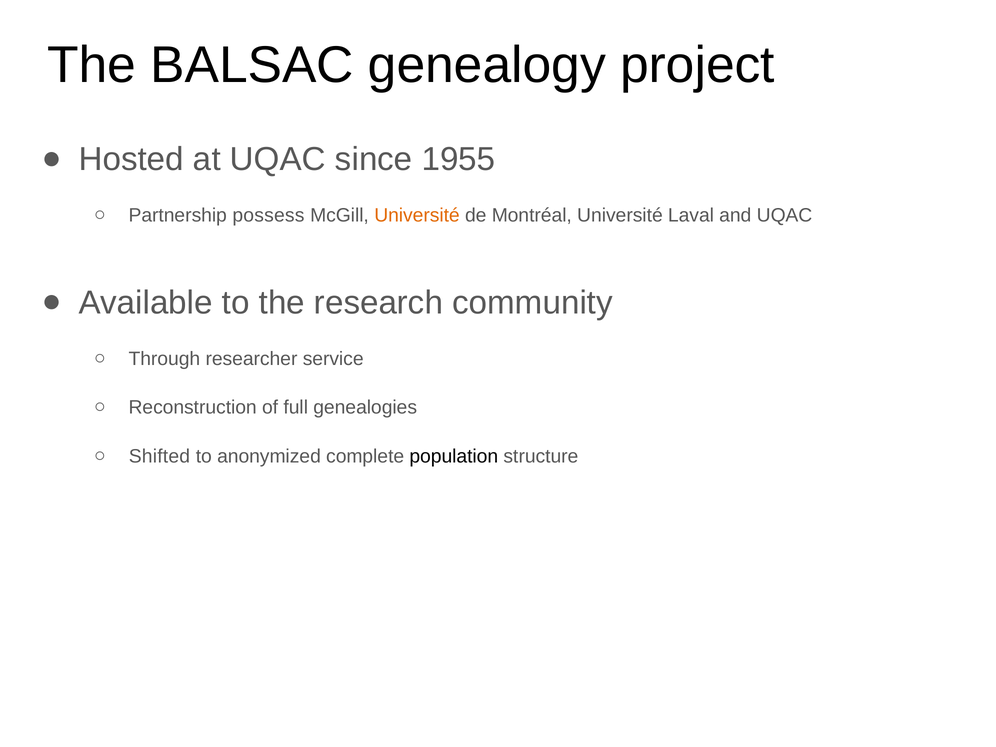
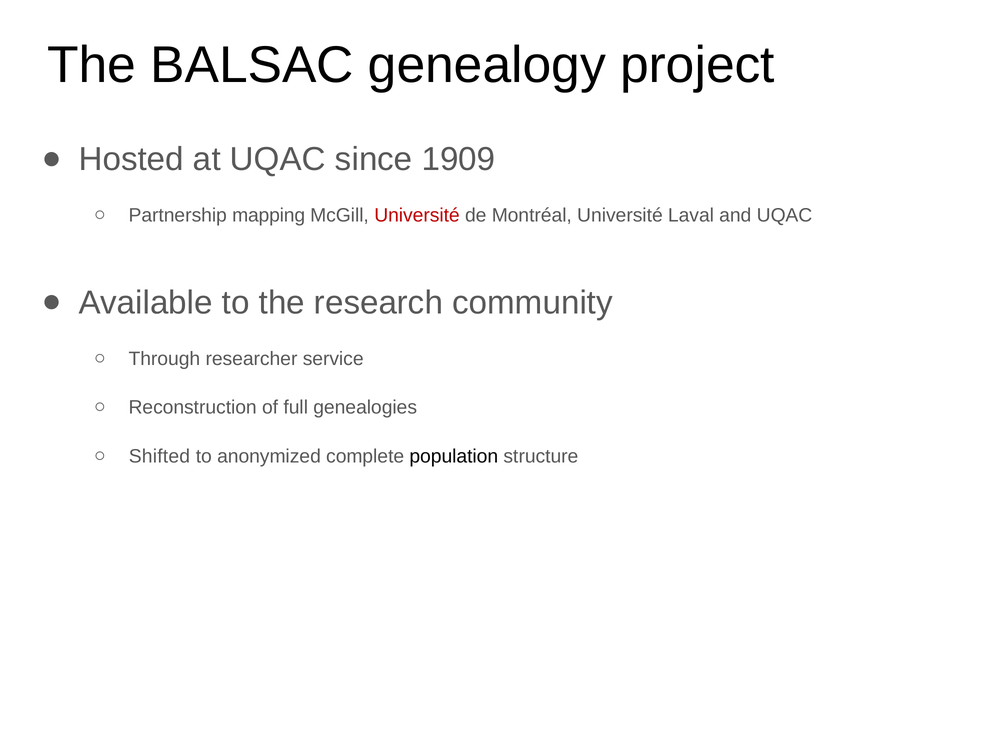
1955: 1955 -> 1909
possess: possess -> mapping
Université at (417, 215) colour: orange -> red
